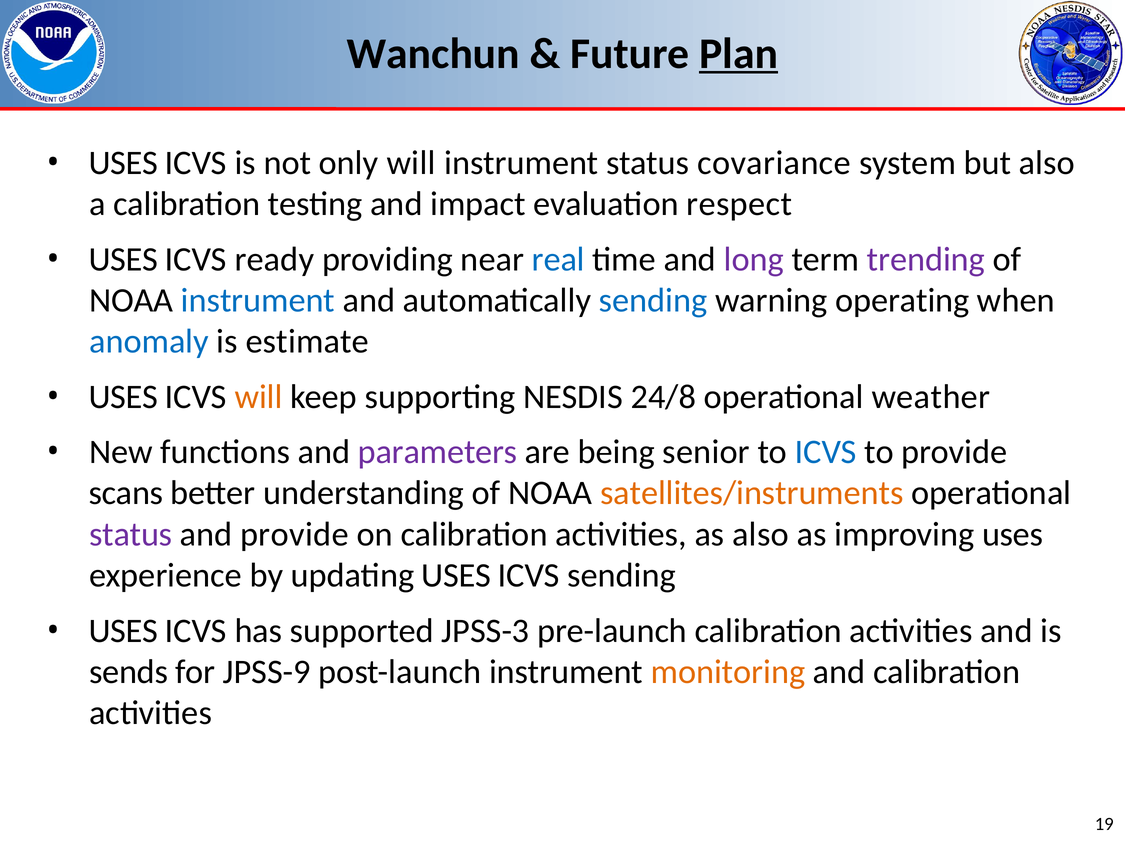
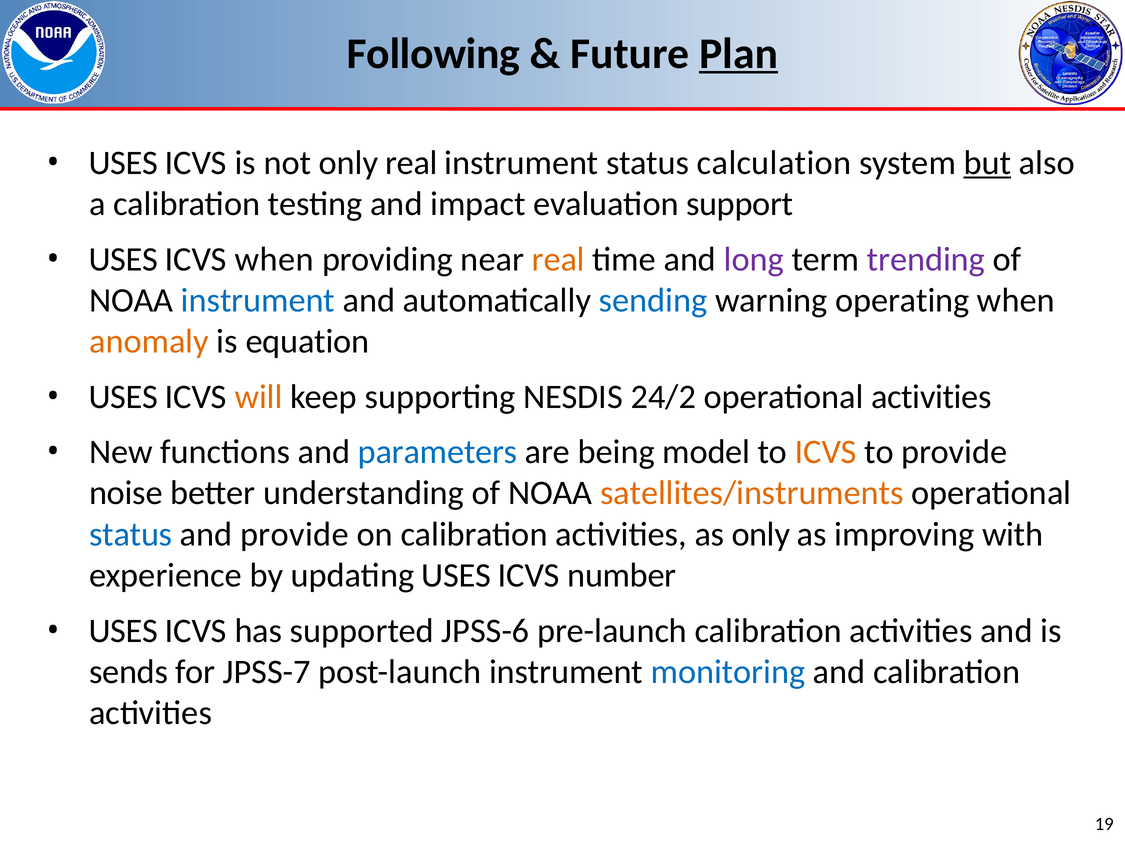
Wanchun: Wanchun -> Following
only will: will -> real
covariance: covariance -> calculation
but underline: none -> present
respect: respect -> support
ICVS ready: ready -> when
real at (558, 259) colour: blue -> orange
anomaly colour: blue -> orange
estimate: estimate -> equation
24/8: 24/8 -> 24/2
operational weather: weather -> activities
parameters colour: purple -> blue
senior: senior -> model
ICVS at (826, 452) colour: blue -> orange
scans: scans -> noise
status at (131, 535) colour: purple -> blue
as also: also -> only
improving uses: uses -> with
ICVS sending: sending -> number
JPSS-3: JPSS-3 -> JPSS-6
JPSS-9: JPSS-9 -> JPSS-7
monitoring colour: orange -> blue
